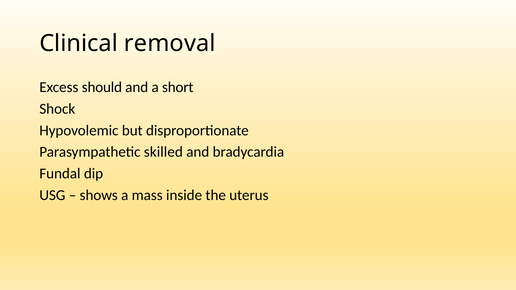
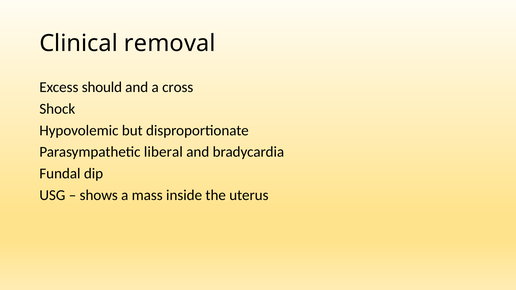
short: short -> cross
skilled: skilled -> liberal
